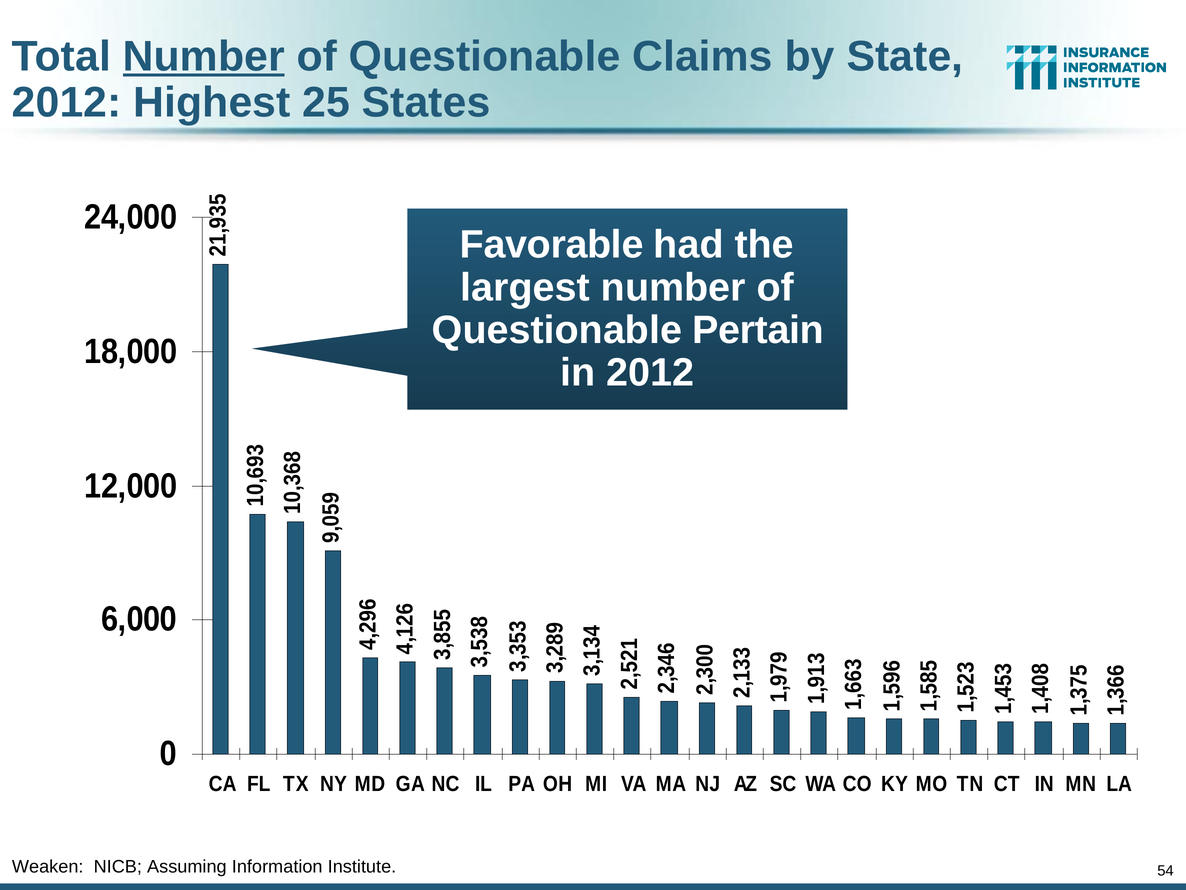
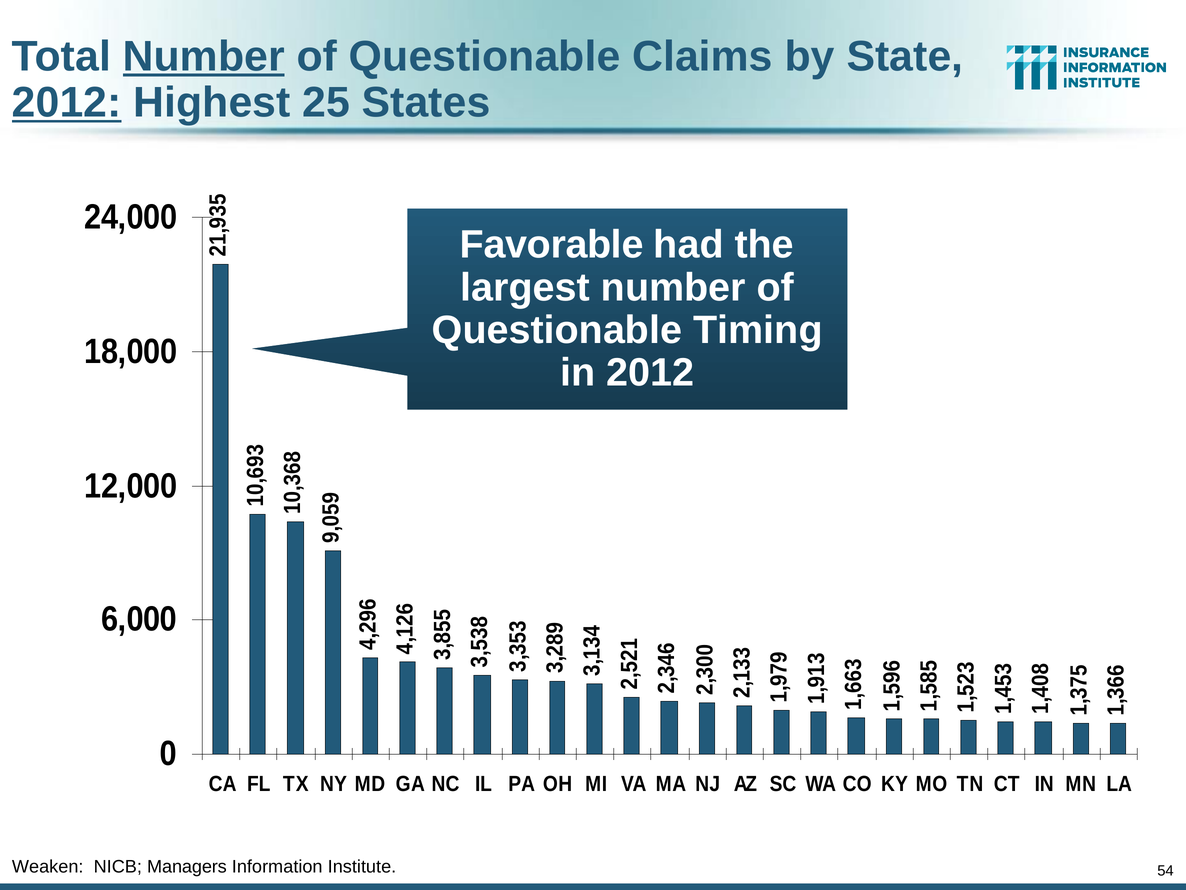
2012 at (67, 103) underline: none -> present
Pertain: Pertain -> Timing
Assuming: Assuming -> Managers
